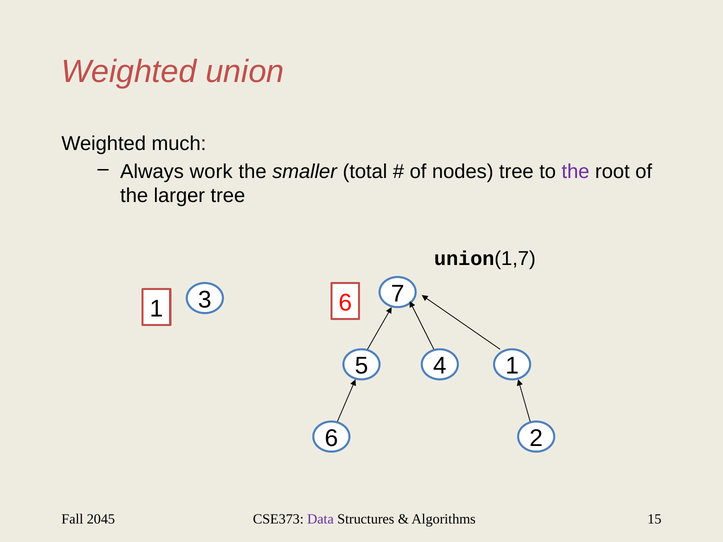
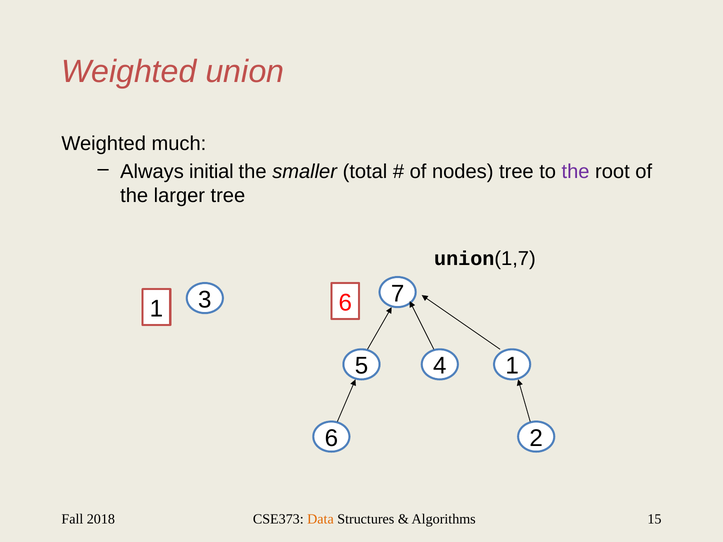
work: work -> initial
2045: 2045 -> 2018
Data colour: purple -> orange
